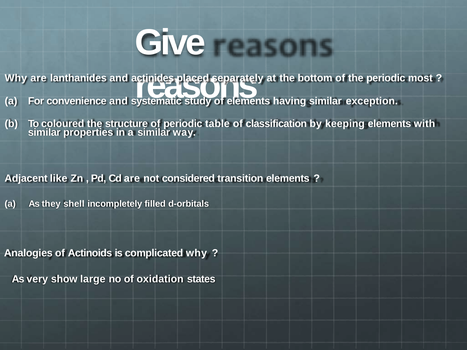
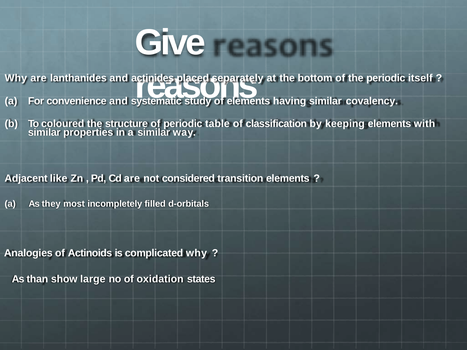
most: most -> itself
exception: exception -> covalency
shell: shell -> most
very: very -> than
